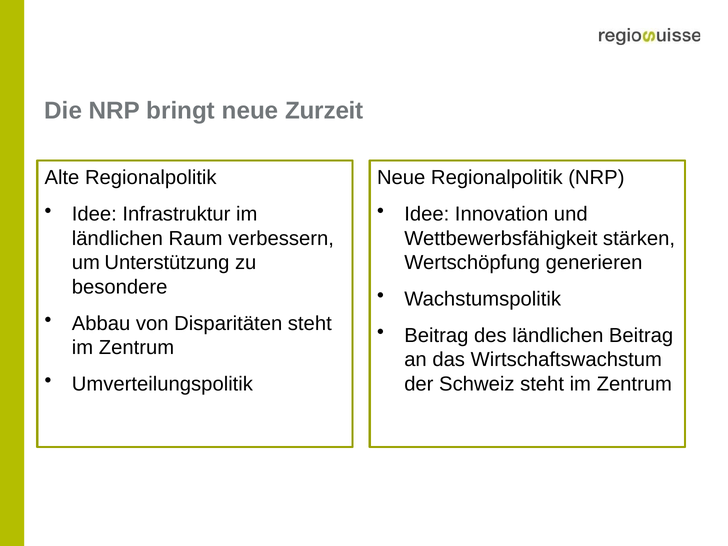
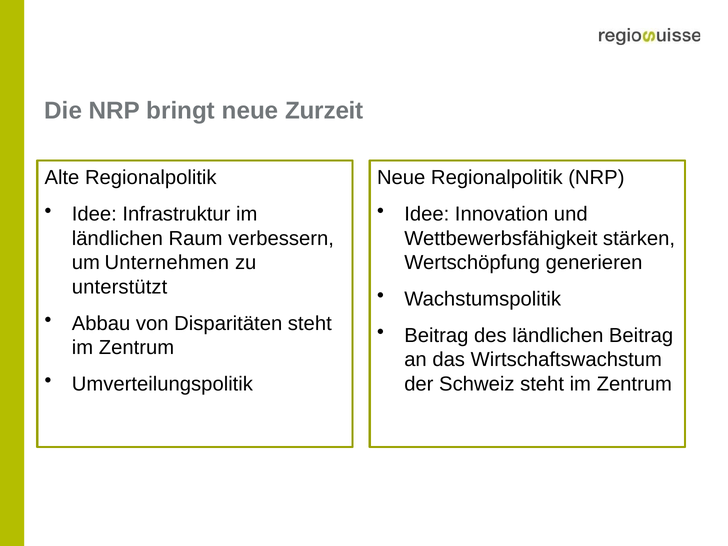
Unterstützung: Unterstützung -> Unternehmen
besondere: besondere -> unterstützt
